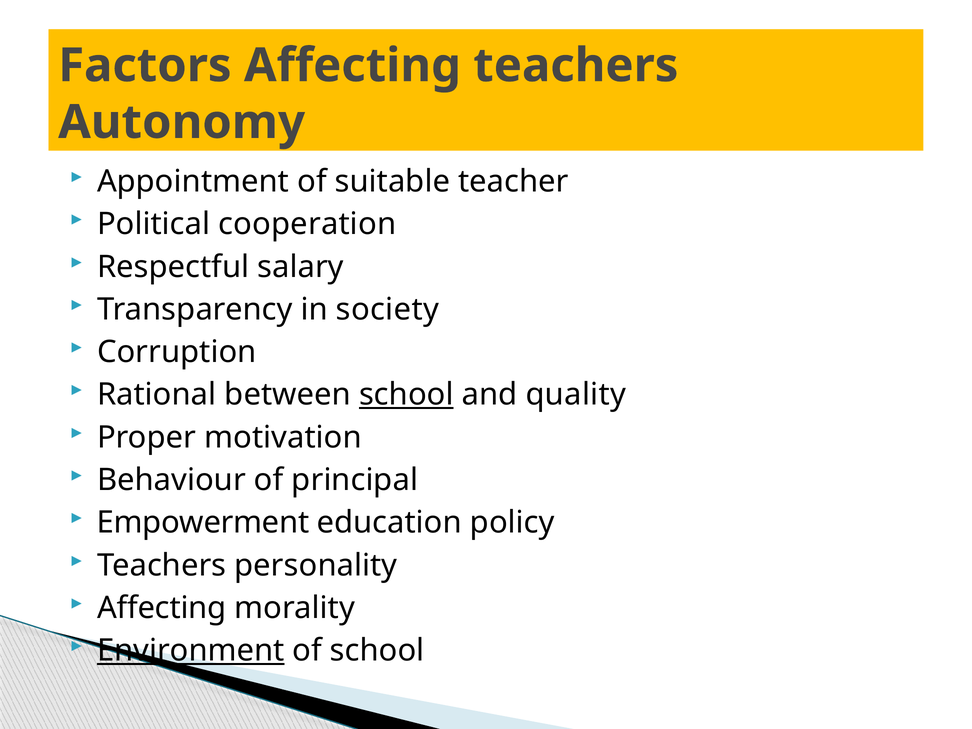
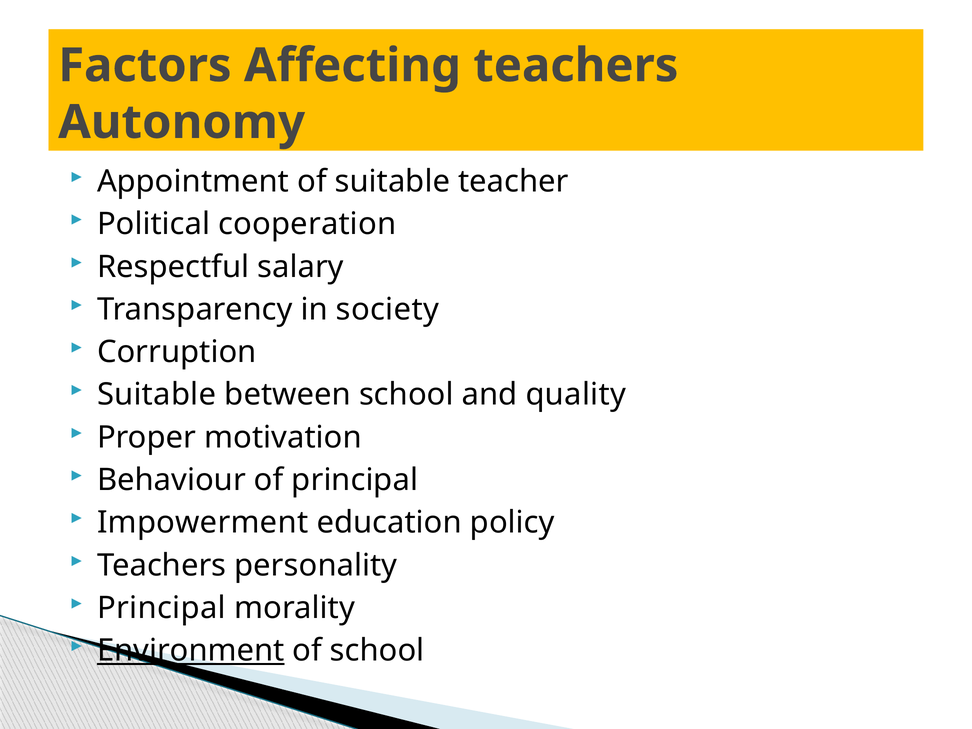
Rational at (157, 395): Rational -> Suitable
school at (406, 395) underline: present -> none
Empowerment: Empowerment -> Impowerment
Affecting at (162, 608): Affecting -> Principal
